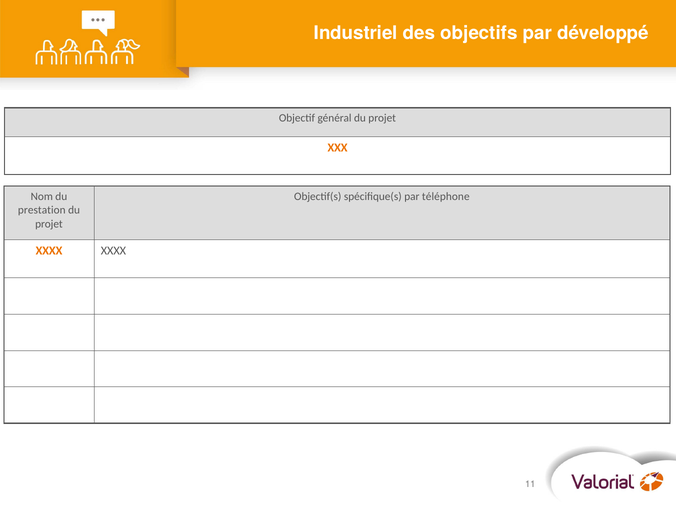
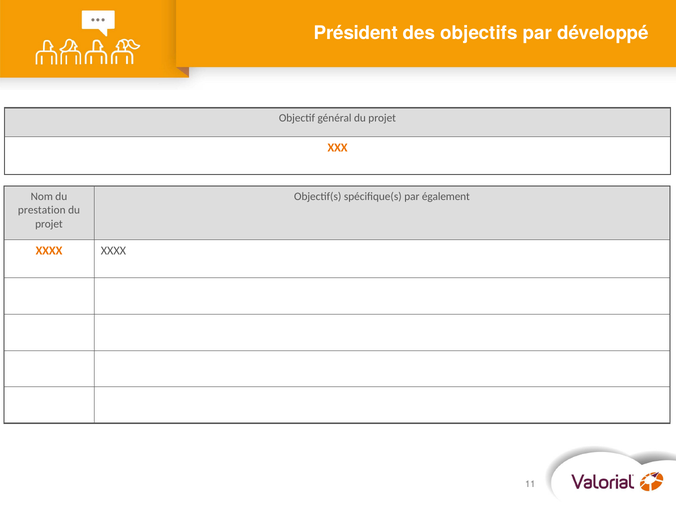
Industriel: Industriel -> Président
téléphone: téléphone -> également
